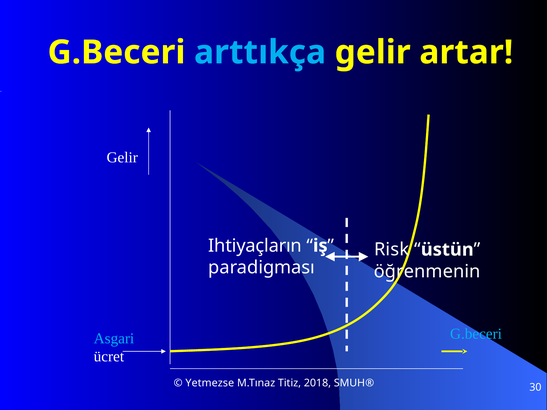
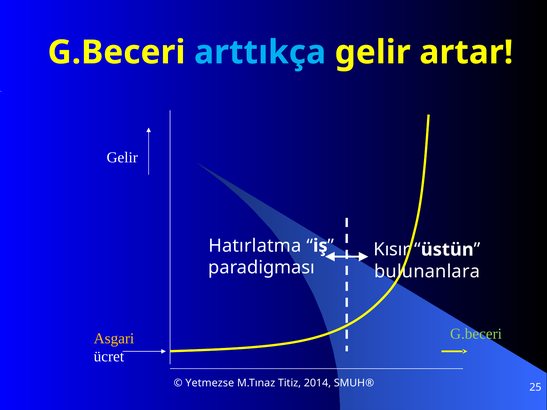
Ihtiyaçların: Ihtiyaçların -> Hatırlatma
Risk: Risk -> Kısır
öğrenmenin: öğrenmenin -> bulunanlara
G.beceri at (476, 334) colour: light blue -> light green
Asgari colour: light blue -> yellow
2018: 2018 -> 2014
30: 30 -> 25
